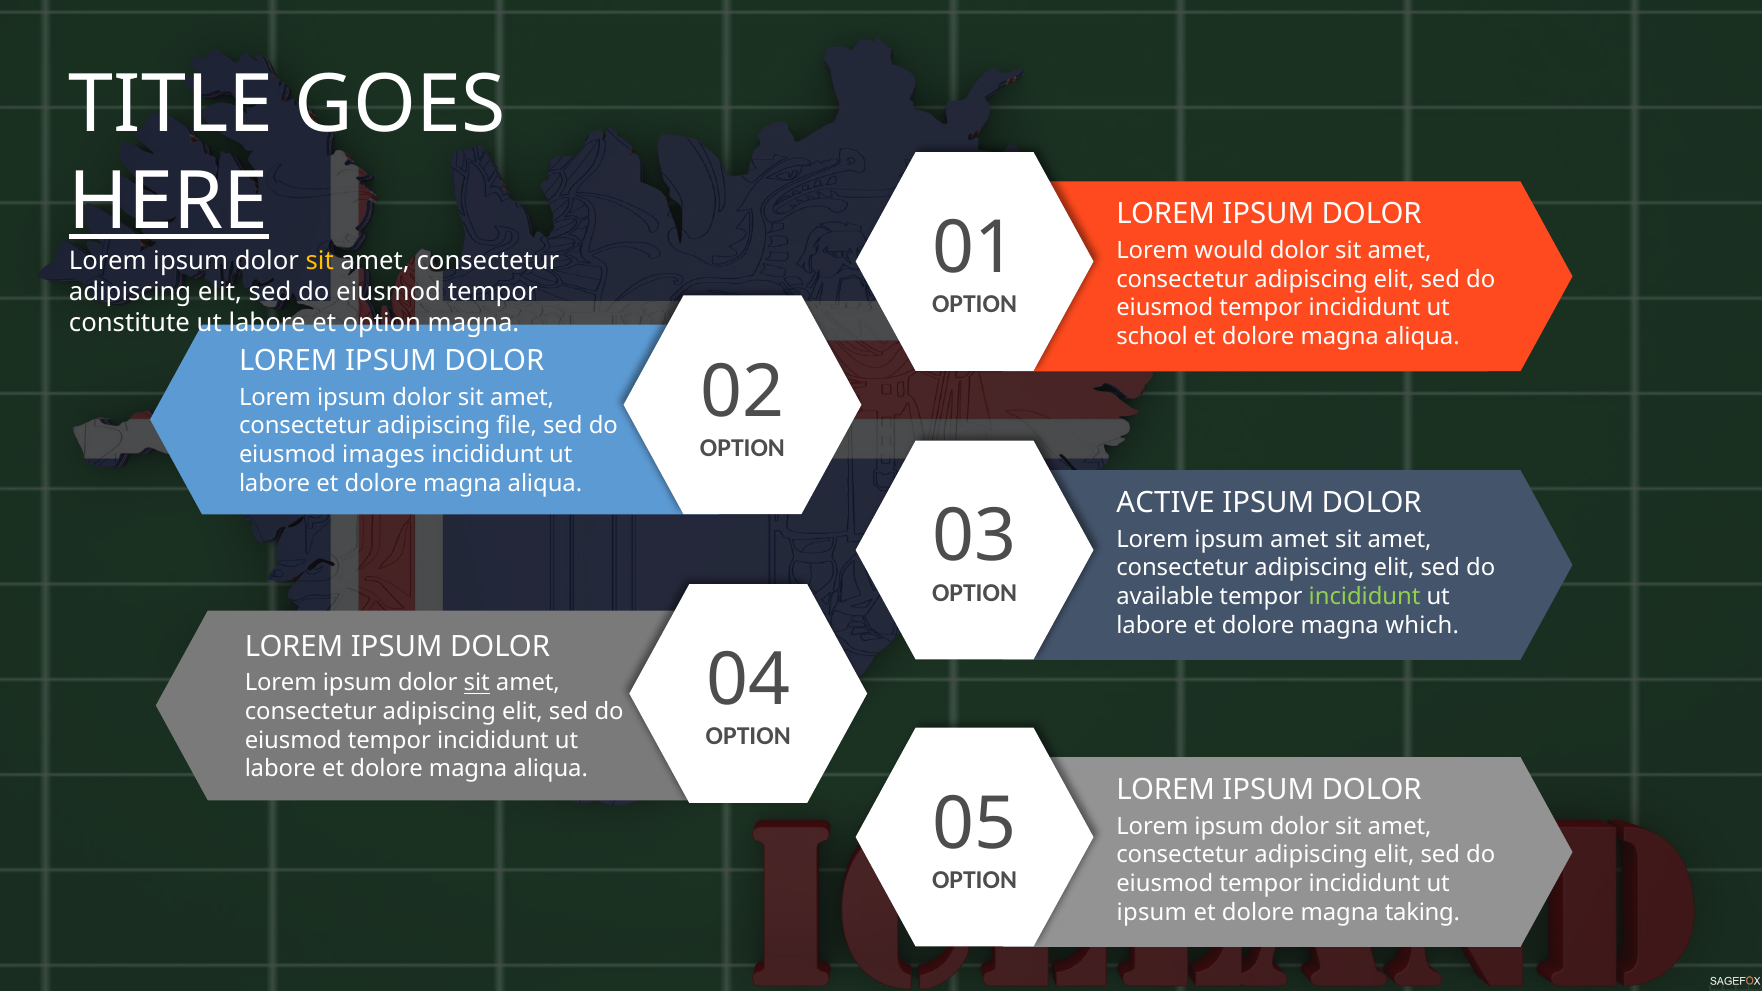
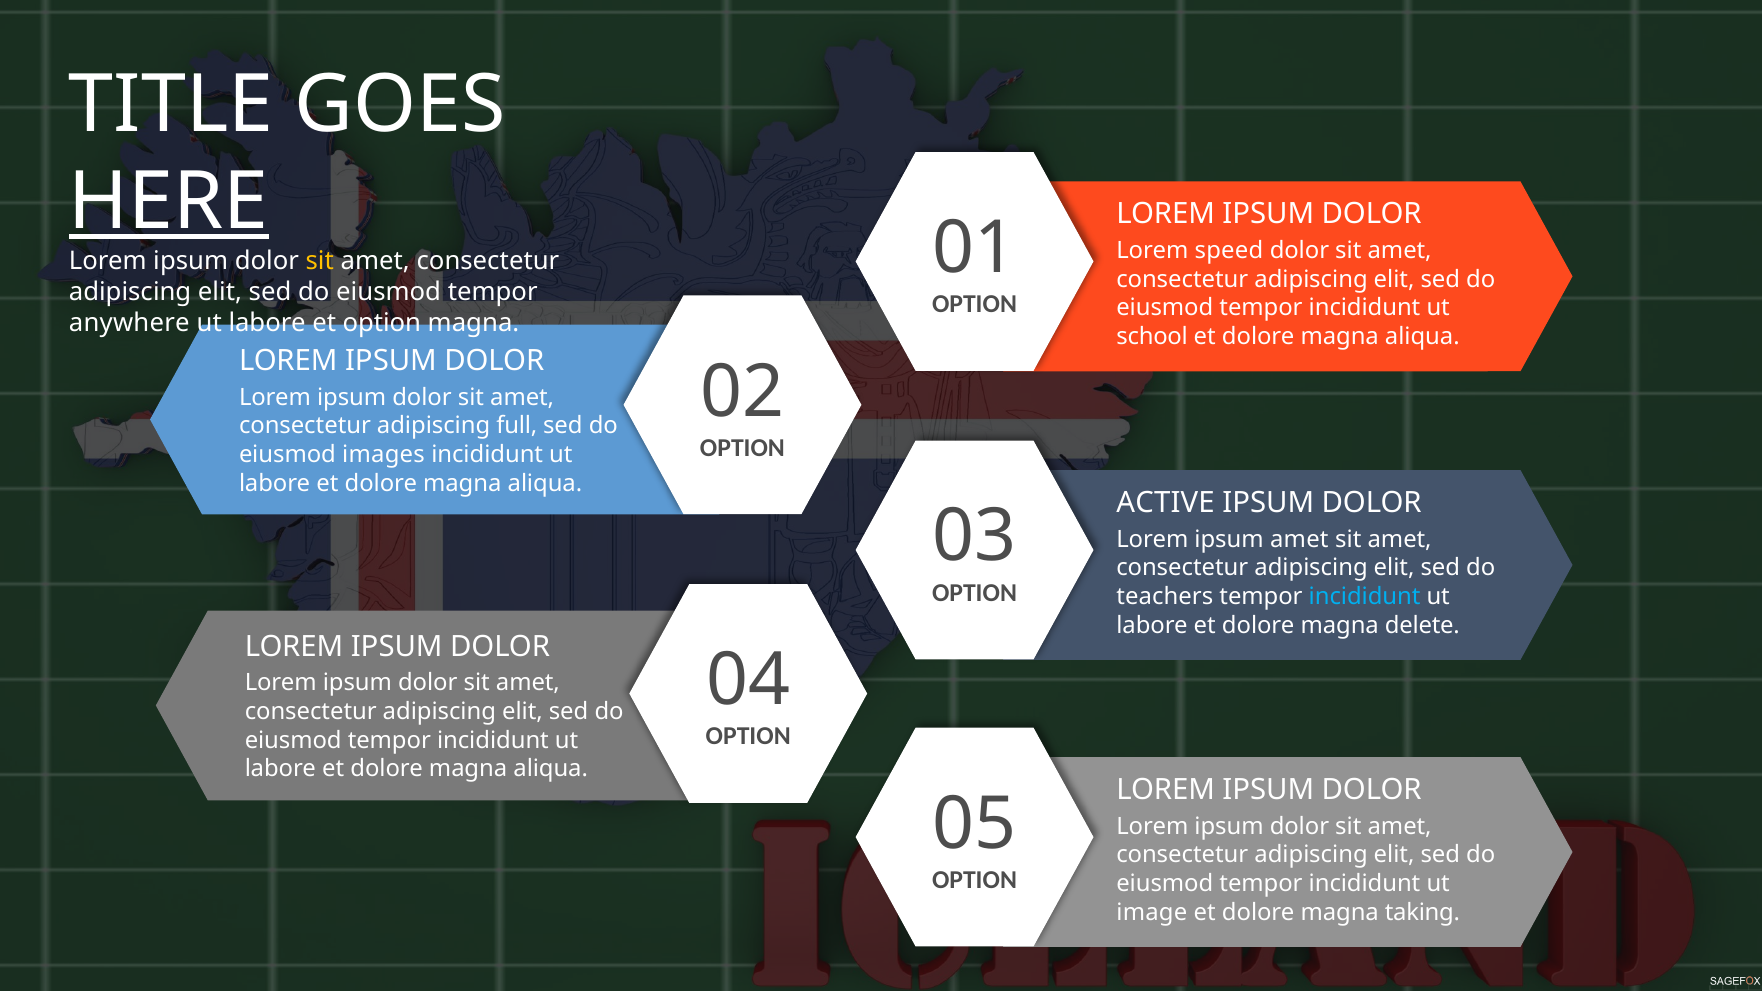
would: would -> speed
constitute: constitute -> anywhere
file: file -> full
available: available -> teachers
incididunt at (1365, 597) colour: light green -> light blue
which: which -> delete
sit at (477, 683) underline: present -> none
ipsum at (1152, 912): ipsum -> image
